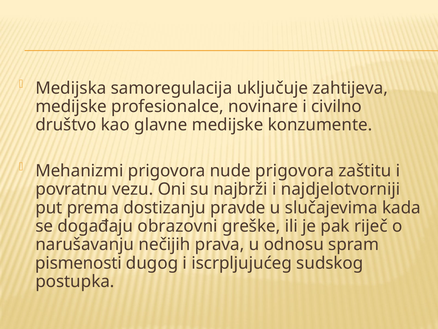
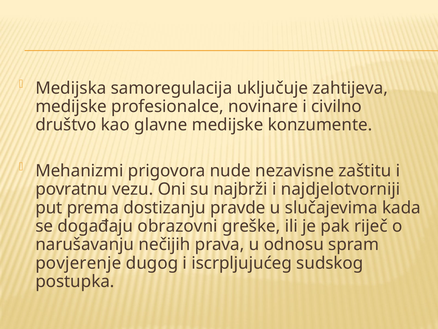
nude prigovora: prigovora -> nezavisne
pismenosti: pismenosti -> povjerenje
